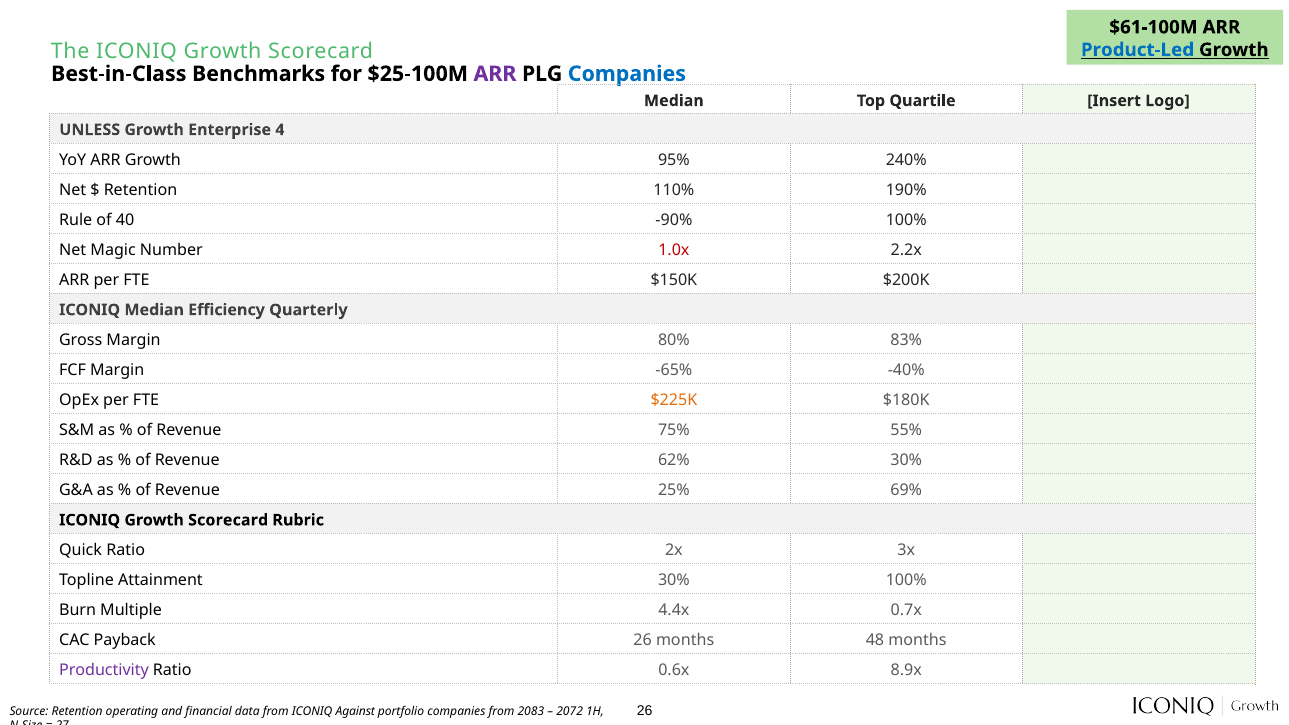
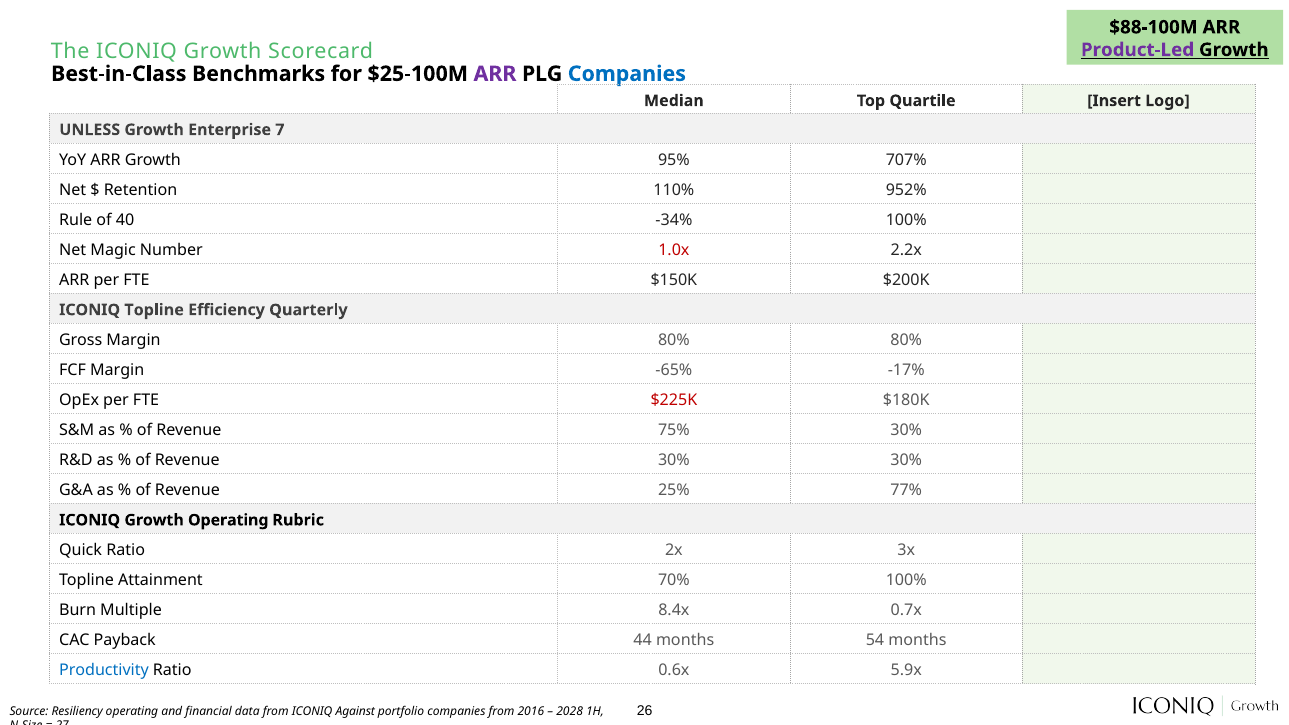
$61-100M: $61-100M -> $88-100M
Product-Led colour: blue -> purple
4: 4 -> 7
240%: 240% -> 707%
190%: 190% -> 952%
-90%: -90% -> -34%
ICONIQ Median: Median -> Topline
80% 83%: 83% -> 80%
-40%: -40% -> -17%
$225K colour: orange -> red
75% 55%: 55% -> 30%
Revenue 62%: 62% -> 30%
69%: 69% -> 77%
Scorecard at (228, 520): Scorecard -> Operating
Attainment 30%: 30% -> 70%
4.4x: 4.4x -> 8.4x
Payback 26: 26 -> 44
48: 48 -> 54
Productivity colour: purple -> blue
8.9x: 8.9x -> 5.9x
Source Retention: Retention -> Resiliency
2083: 2083 -> 2016
2072: 2072 -> 2028
